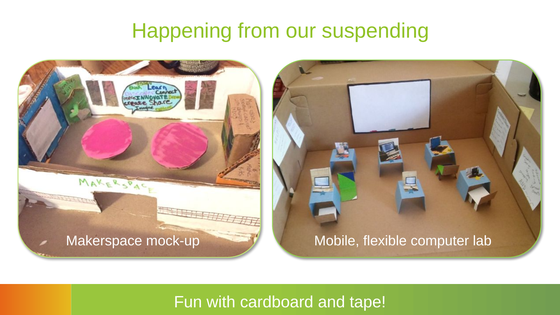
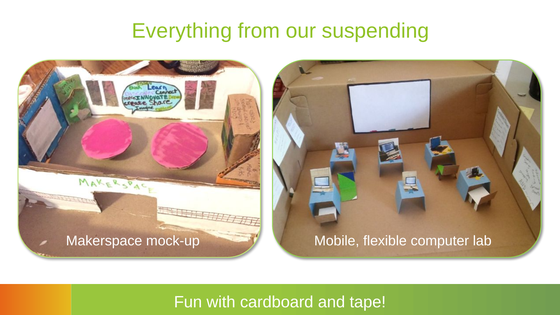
Happening: Happening -> Everything
